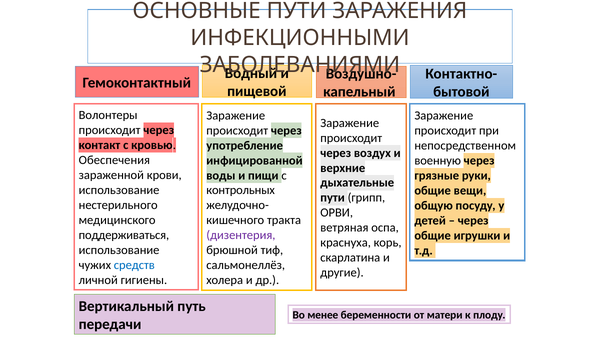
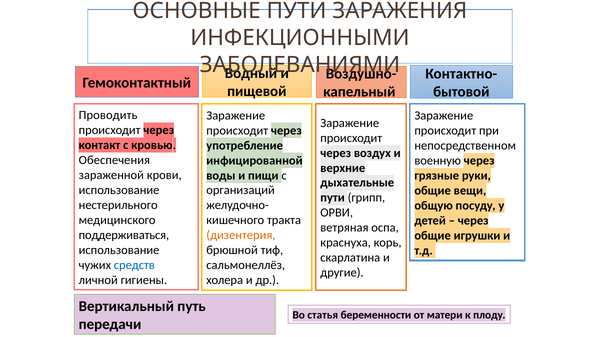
Волонтеры: Волонтеры -> Проводить
контрольных: контрольных -> организаций
дизентерия colour: purple -> orange
менее: менее -> статья
